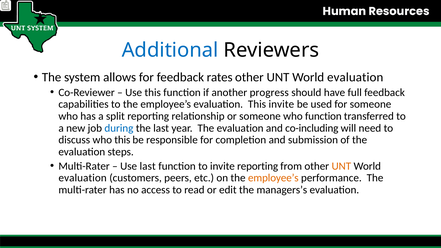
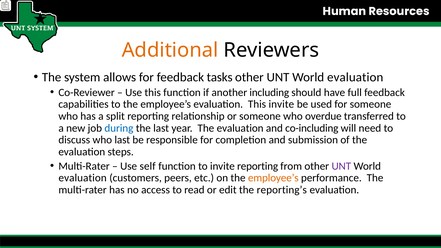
Additional colour: blue -> orange
rates: rates -> tasks
progress: progress -> including
who function: function -> overdue
who this: this -> last
Use last: last -> self
UNT at (341, 166) colour: orange -> purple
managers’s: managers’s -> reporting’s
